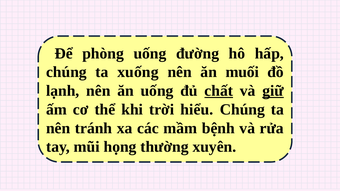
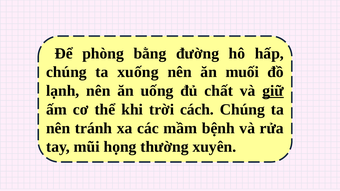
phòng uống: uống -> bằng
chất underline: present -> none
hiểu: hiểu -> cách
